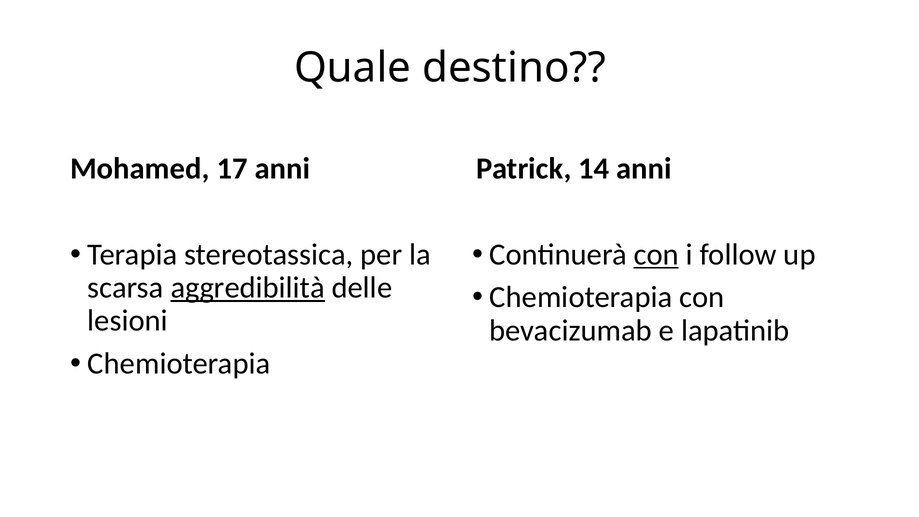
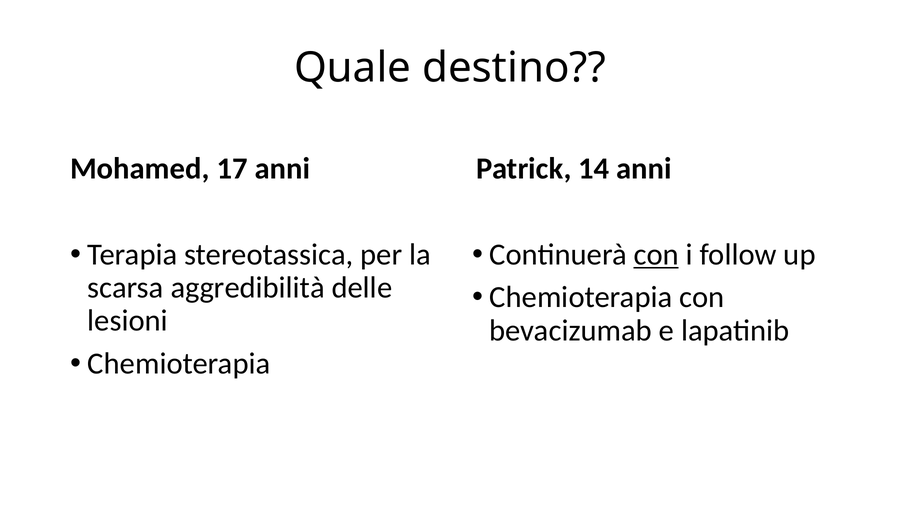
aggredibilità underline: present -> none
